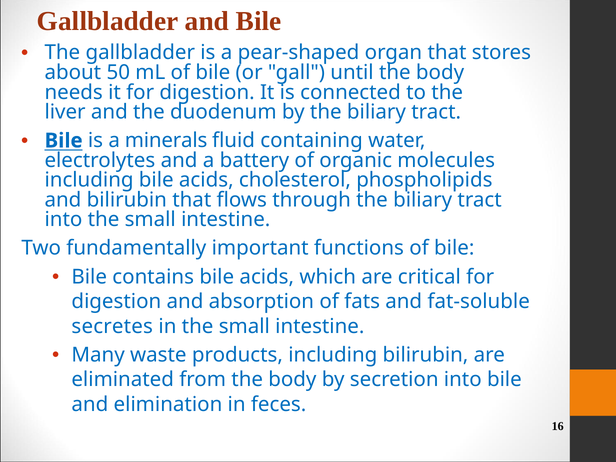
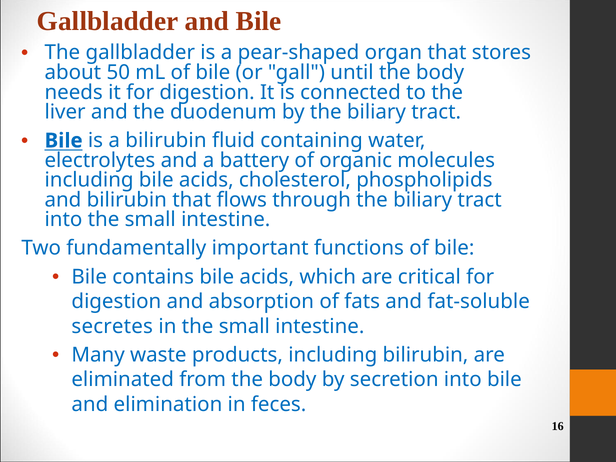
a minerals: minerals -> bilirubin
